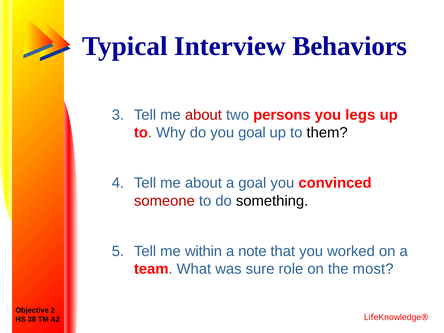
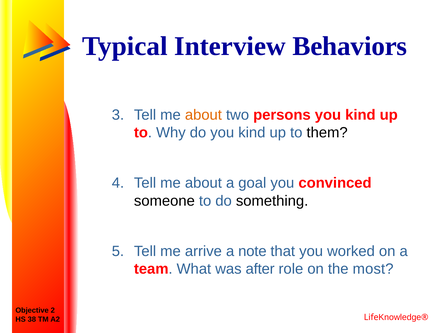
about at (203, 115) colour: red -> orange
persons you legs: legs -> kind
do you goal: goal -> kind
someone colour: red -> black
within: within -> arrive
sure: sure -> after
